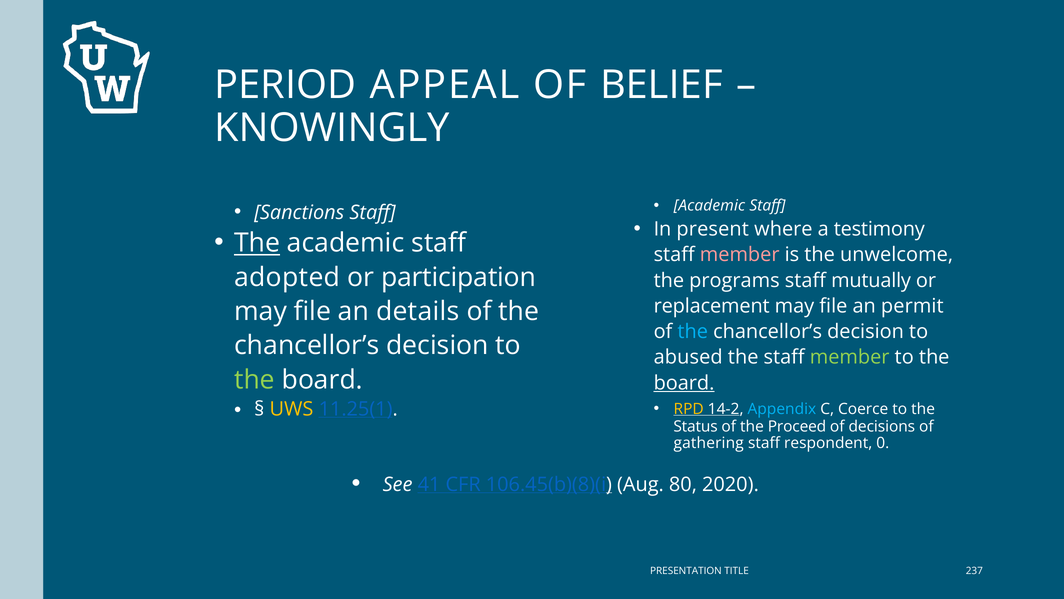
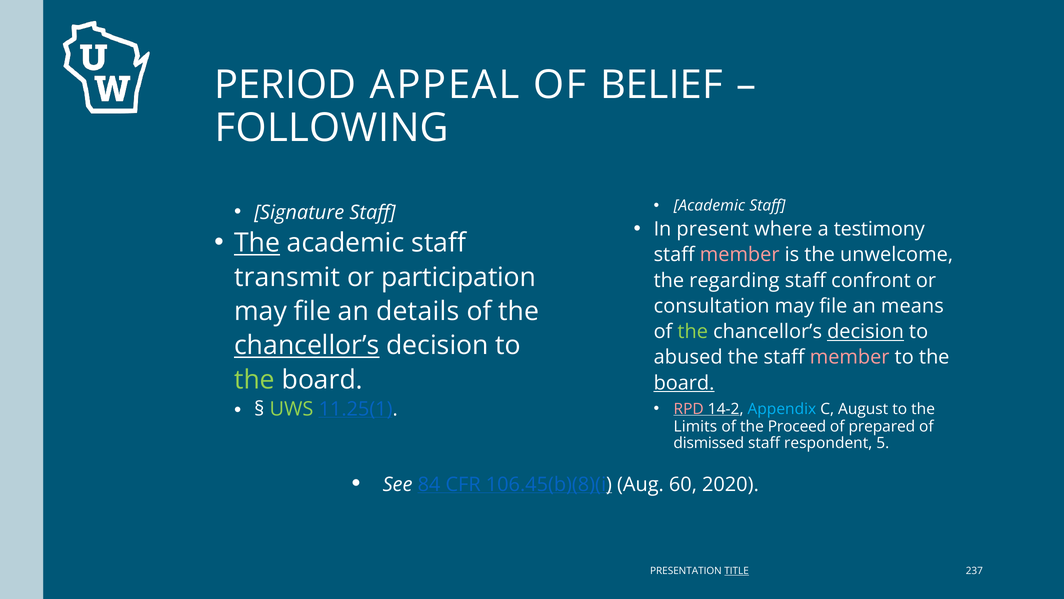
KNOWINGLY: KNOWINGLY -> FOLLOWING
Sanctions: Sanctions -> Signature
adopted: adopted -> transmit
programs: programs -> regarding
mutually: mutually -> confront
replacement: replacement -> consultation
permit: permit -> means
the at (693, 331) colour: light blue -> light green
decision at (866, 331) underline: none -> present
chancellor’s at (307, 345) underline: none -> present
member at (850, 357) colour: light green -> pink
UWS colour: yellow -> light green
RPD colour: yellow -> pink
Coerce: Coerce -> August
Status: Status -> Limits
decisions: decisions -> prepared
gathering: gathering -> dismissed
0: 0 -> 5
41: 41 -> 84
80: 80 -> 60
TITLE underline: none -> present
